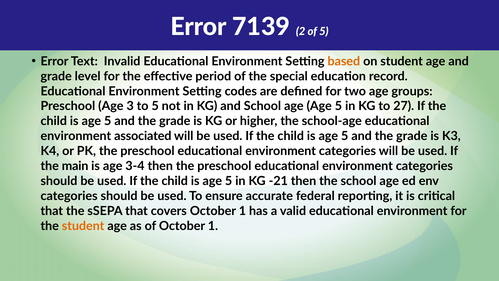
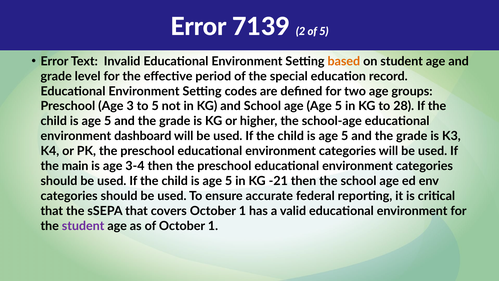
27: 27 -> 28
associated: associated -> dashboard
student at (83, 226) colour: orange -> purple
